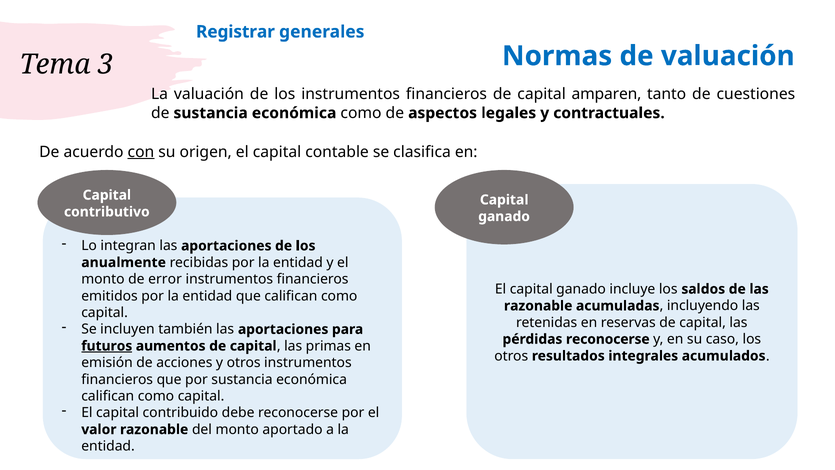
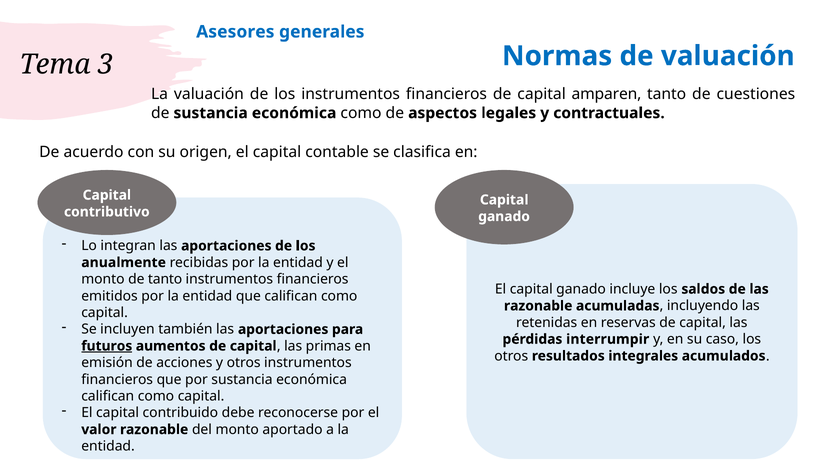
Registrar: Registrar -> Asesores
con underline: present -> none
de error: error -> tanto
pérdidas reconocerse: reconocerse -> interrumpir
